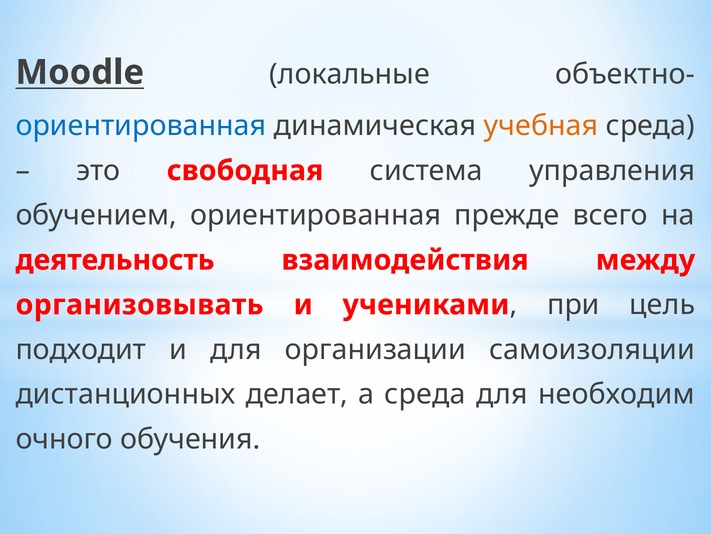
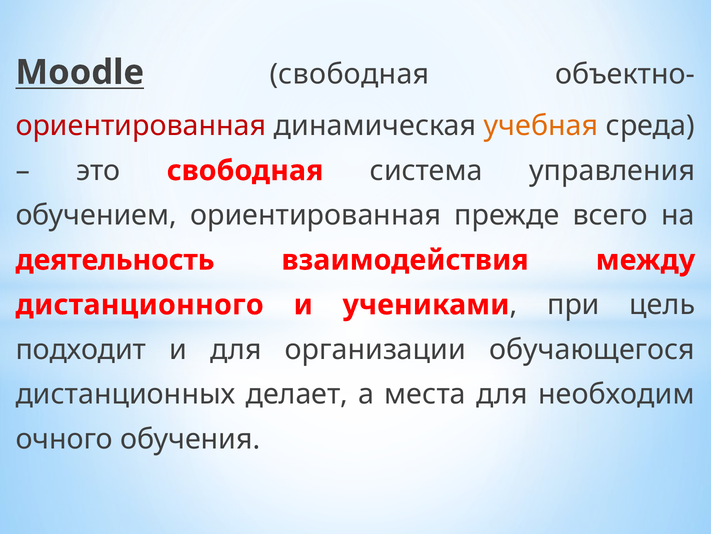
Moodle локальные: локальные -> свободная
ориентированная at (141, 126) colour: blue -> red
организовывать: организовывать -> дистанционного
самоизоляции: самоизоляции -> обучающегося
а среда: среда -> места
